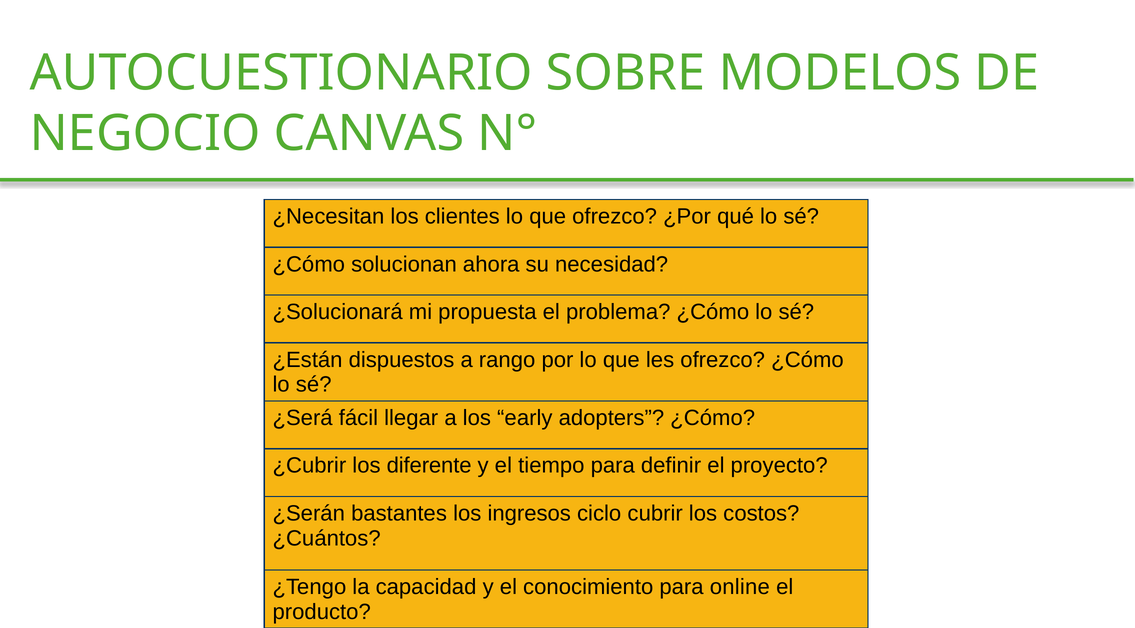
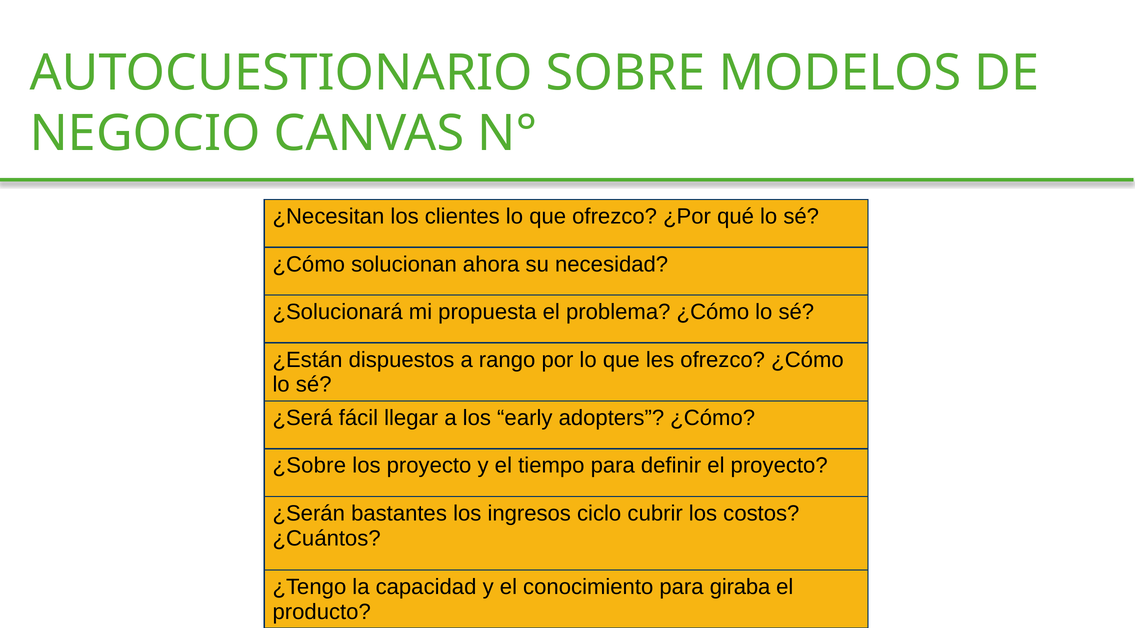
¿Cubrir: ¿Cubrir -> ¿Sobre
los diferente: diferente -> proyecto
online: online -> giraba
